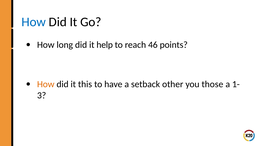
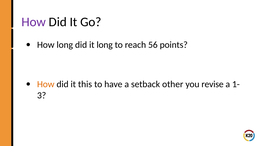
How at (34, 22) colour: blue -> purple
it help: help -> long
46: 46 -> 56
those: those -> revise
